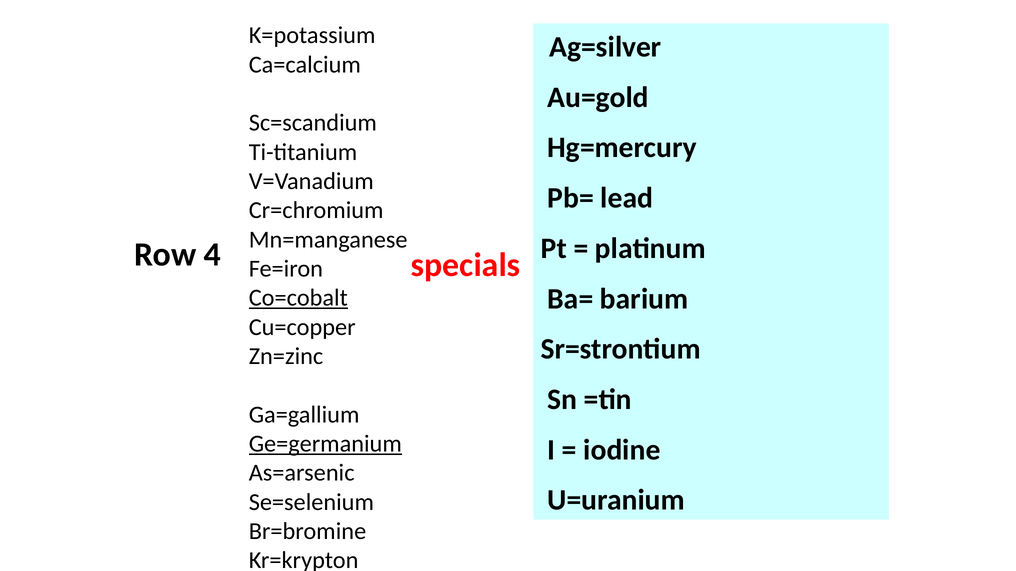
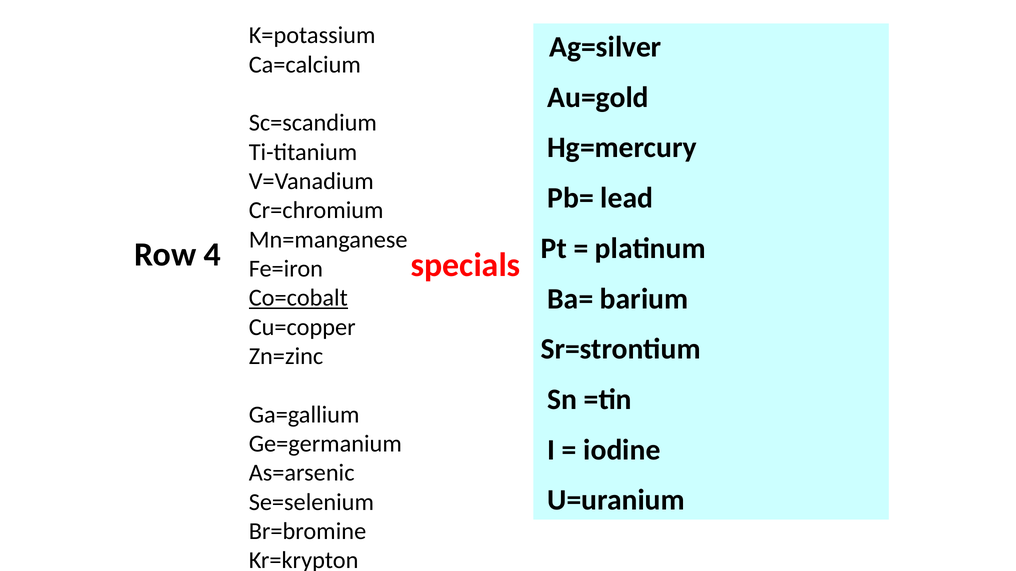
Ge=germanium underline: present -> none
